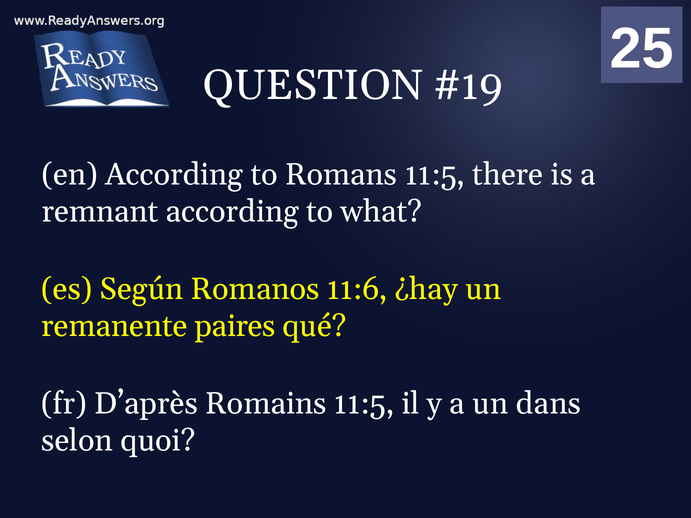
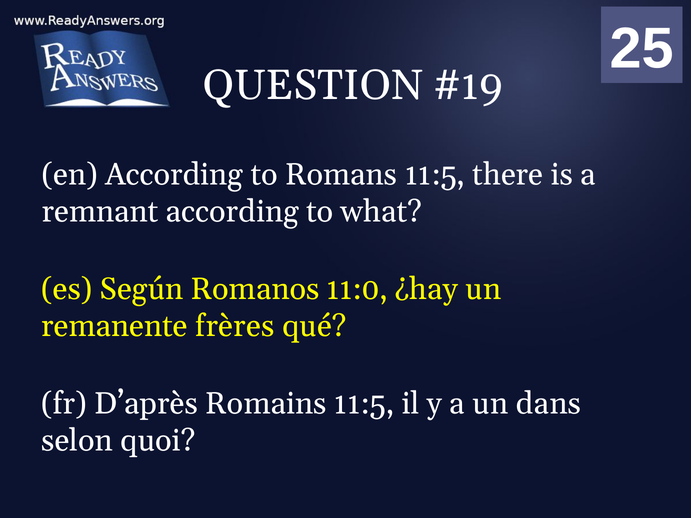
11:6: 11:6 -> 11:0
paires: paires -> frères
